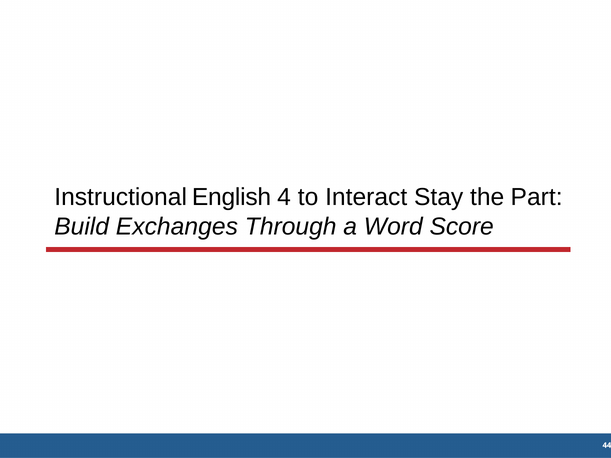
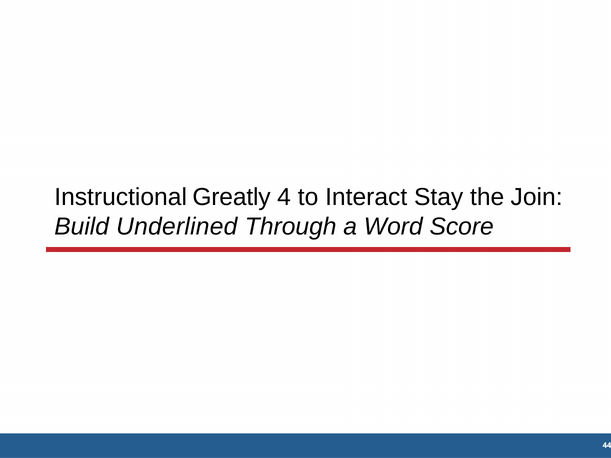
English: English -> Greatly
Part: Part -> Join
Exchanges: Exchanges -> Underlined
